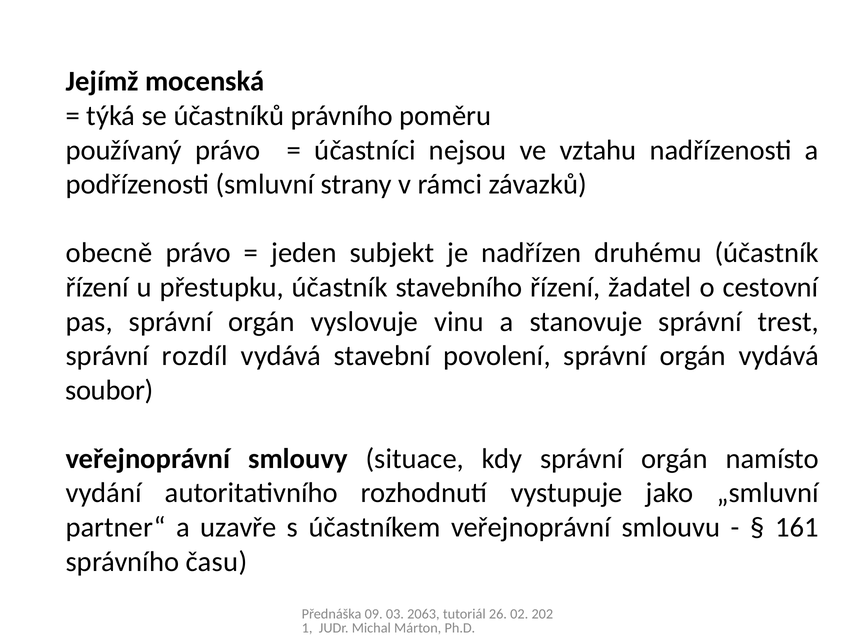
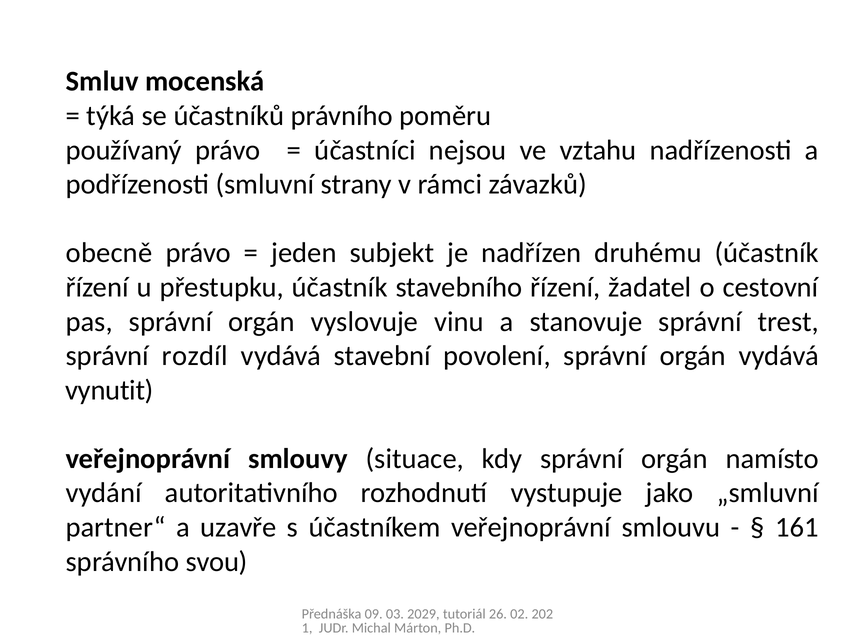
Jejímž: Jejímž -> Smluv
soubor: soubor -> vynutit
času: času -> svou
2063: 2063 -> 2029
